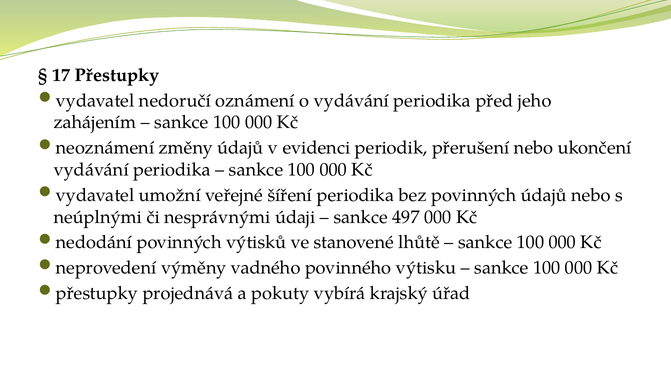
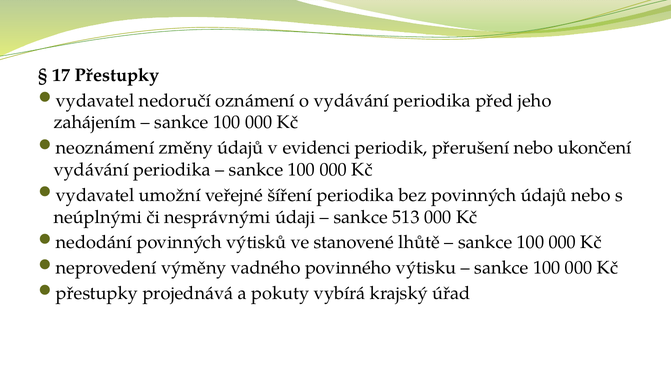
497: 497 -> 513
